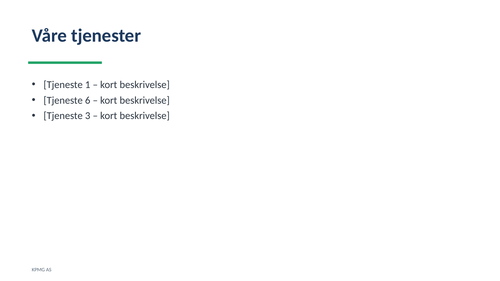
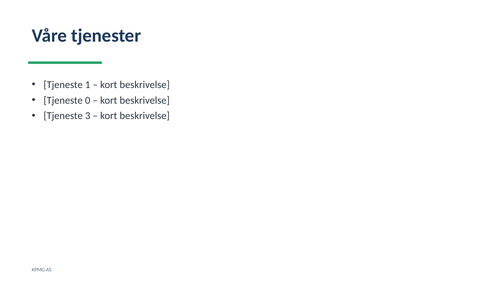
6: 6 -> 0
